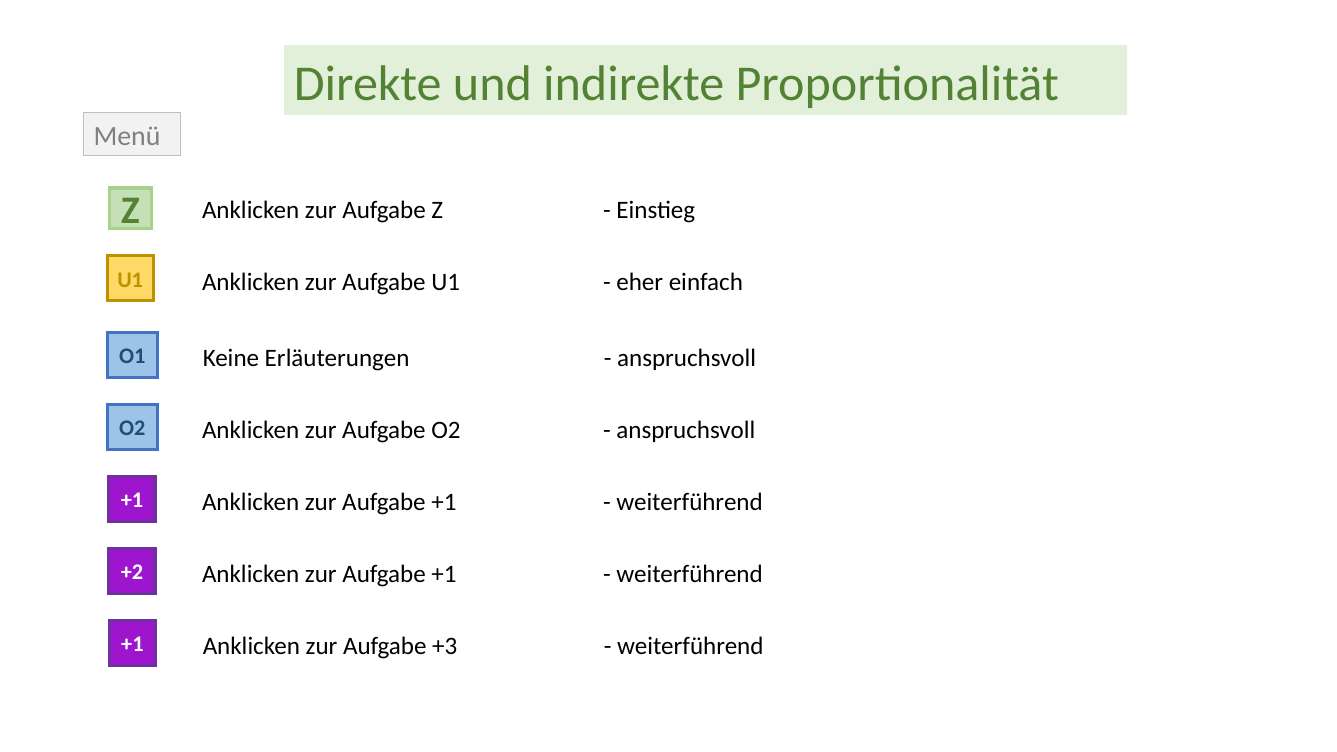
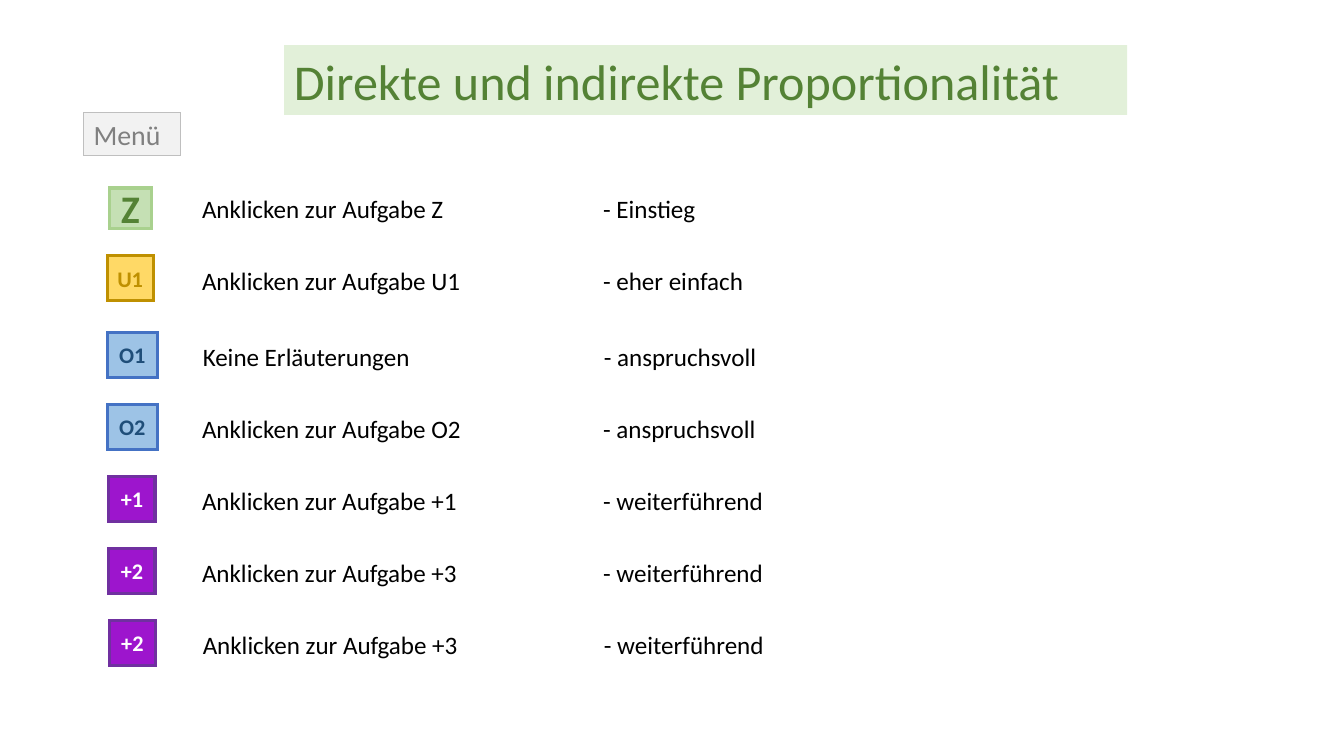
+1 at (444, 575): +1 -> +3
+1 at (132, 645): +1 -> +2
